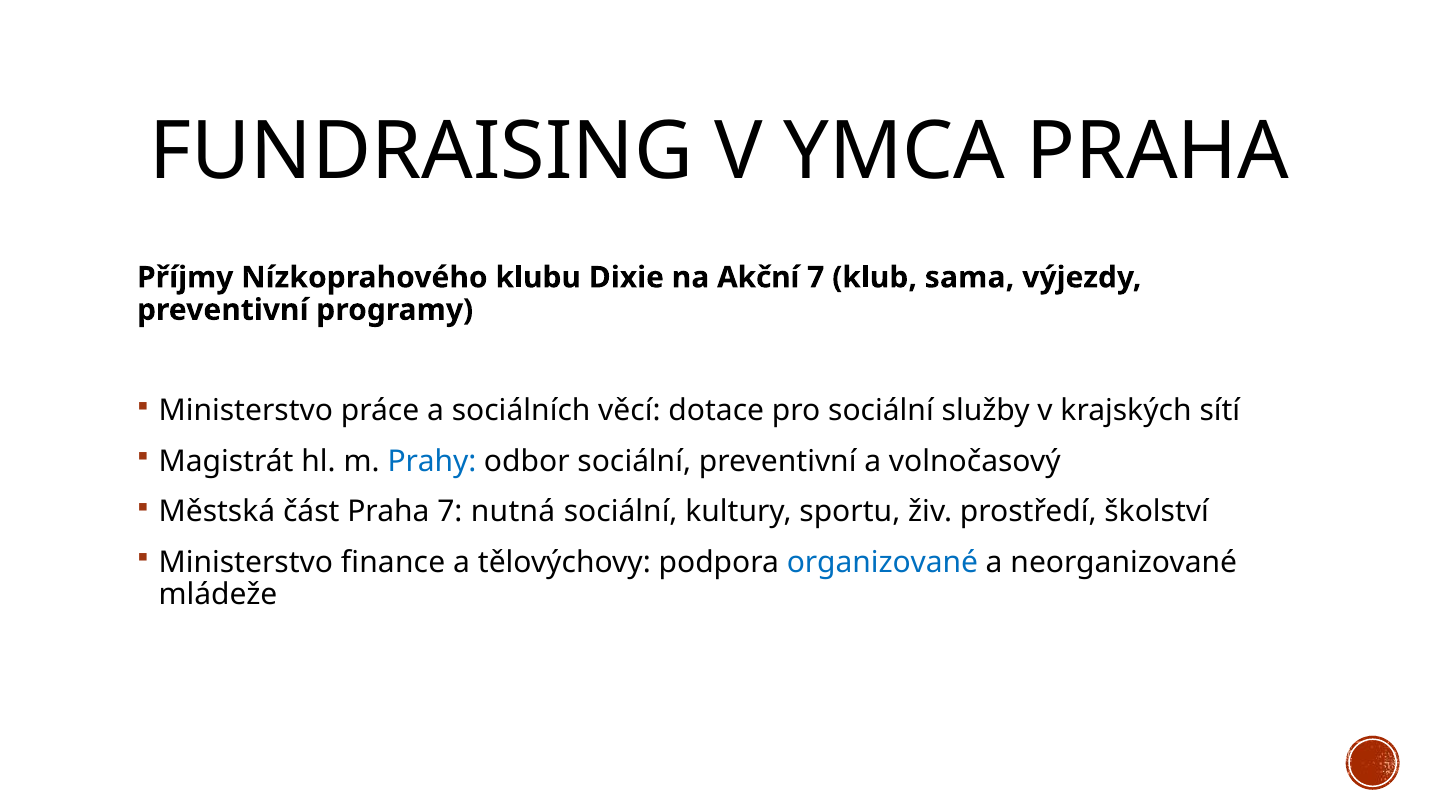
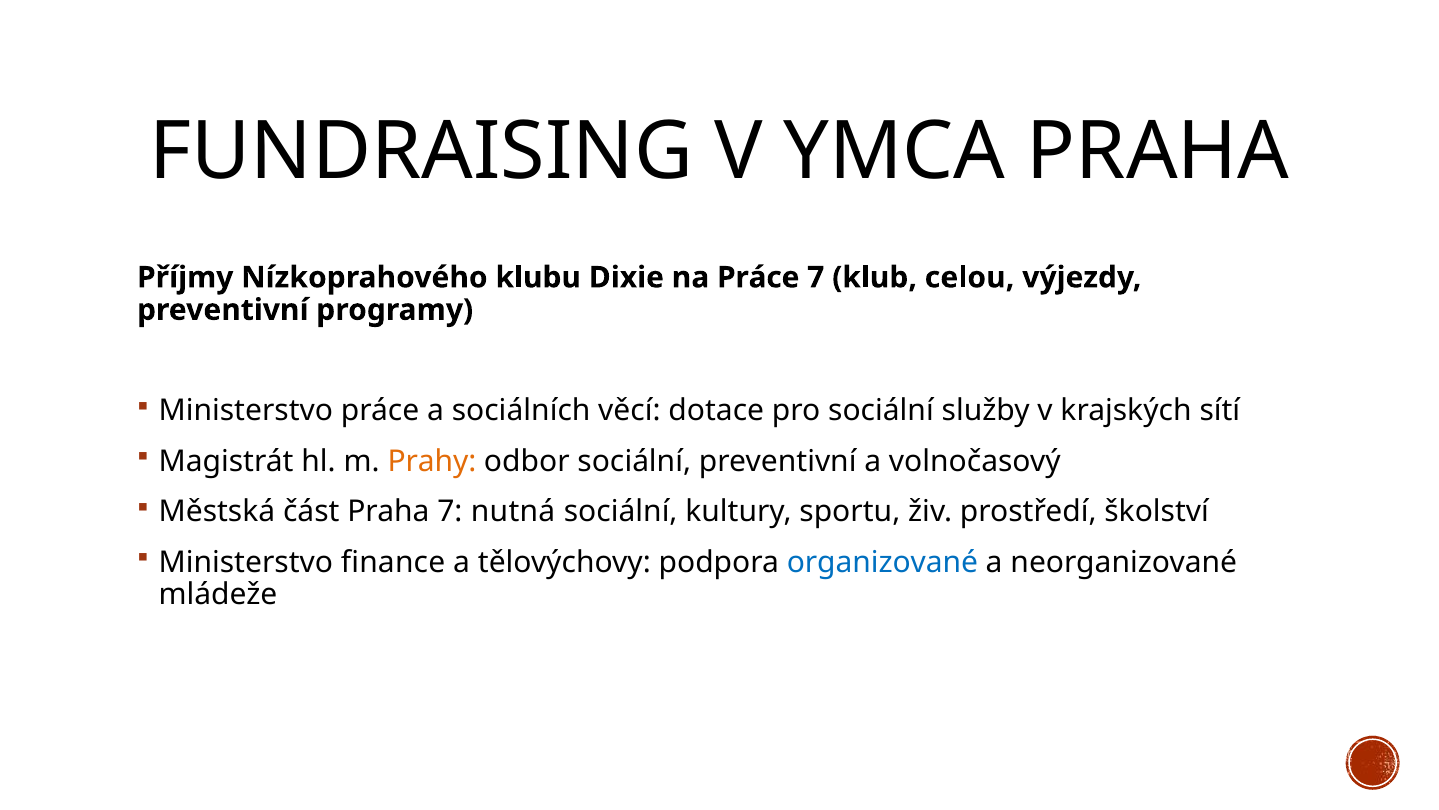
na Akční: Akční -> Práce
sama: sama -> celou
Prahy colour: blue -> orange
